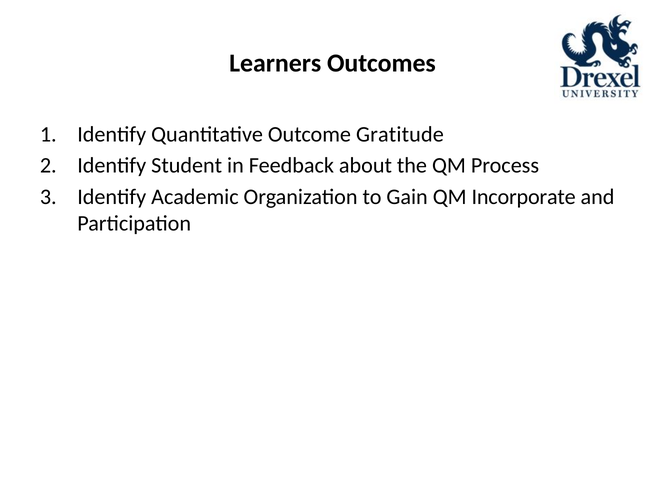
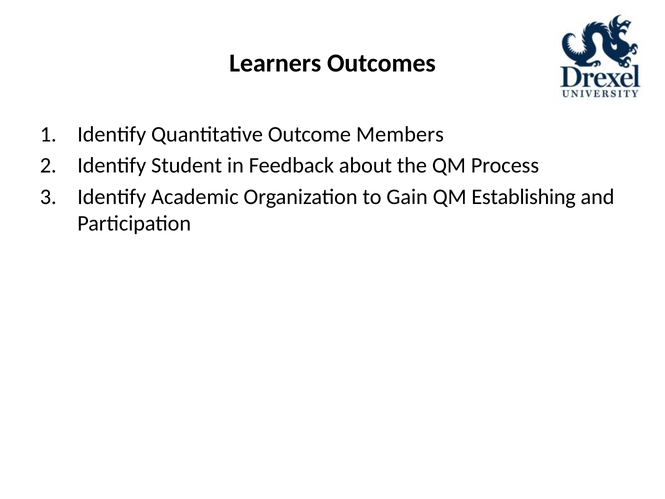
Gratitude: Gratitude -> Members
Incorporate: Incorporate -> Establishing
